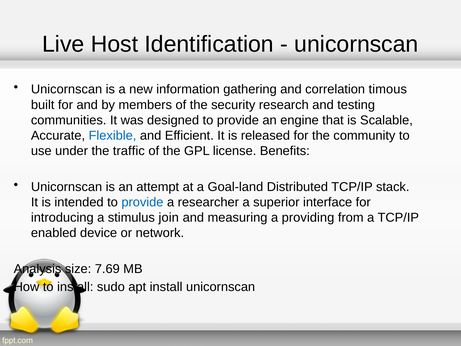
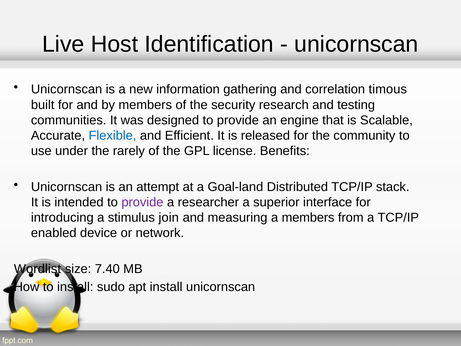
traffic: traffic -> rarely
provide at (142, 202) colour: blue -> purple
a providing: providing -> members
Analysis: Analysis -> Wordlist
7.69: 7.69 -> 7.40
